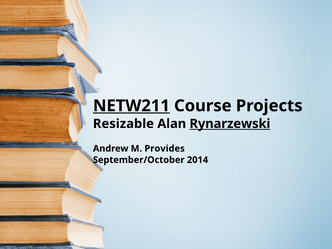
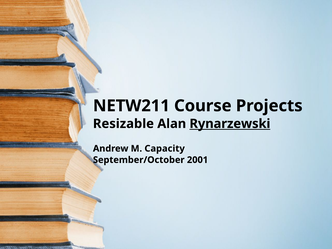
NETW211 underline: present -> none
Provides: Provides -> Capacity
2014: 2014 -> 2001
